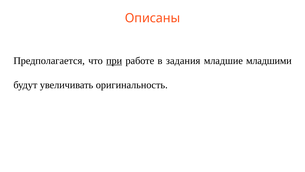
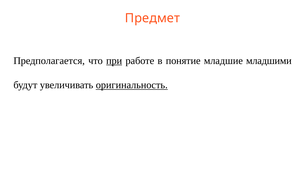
Описаны: Описаны -> Предмет
задания: задания -> понятие
оригинальность underline: none -> present
